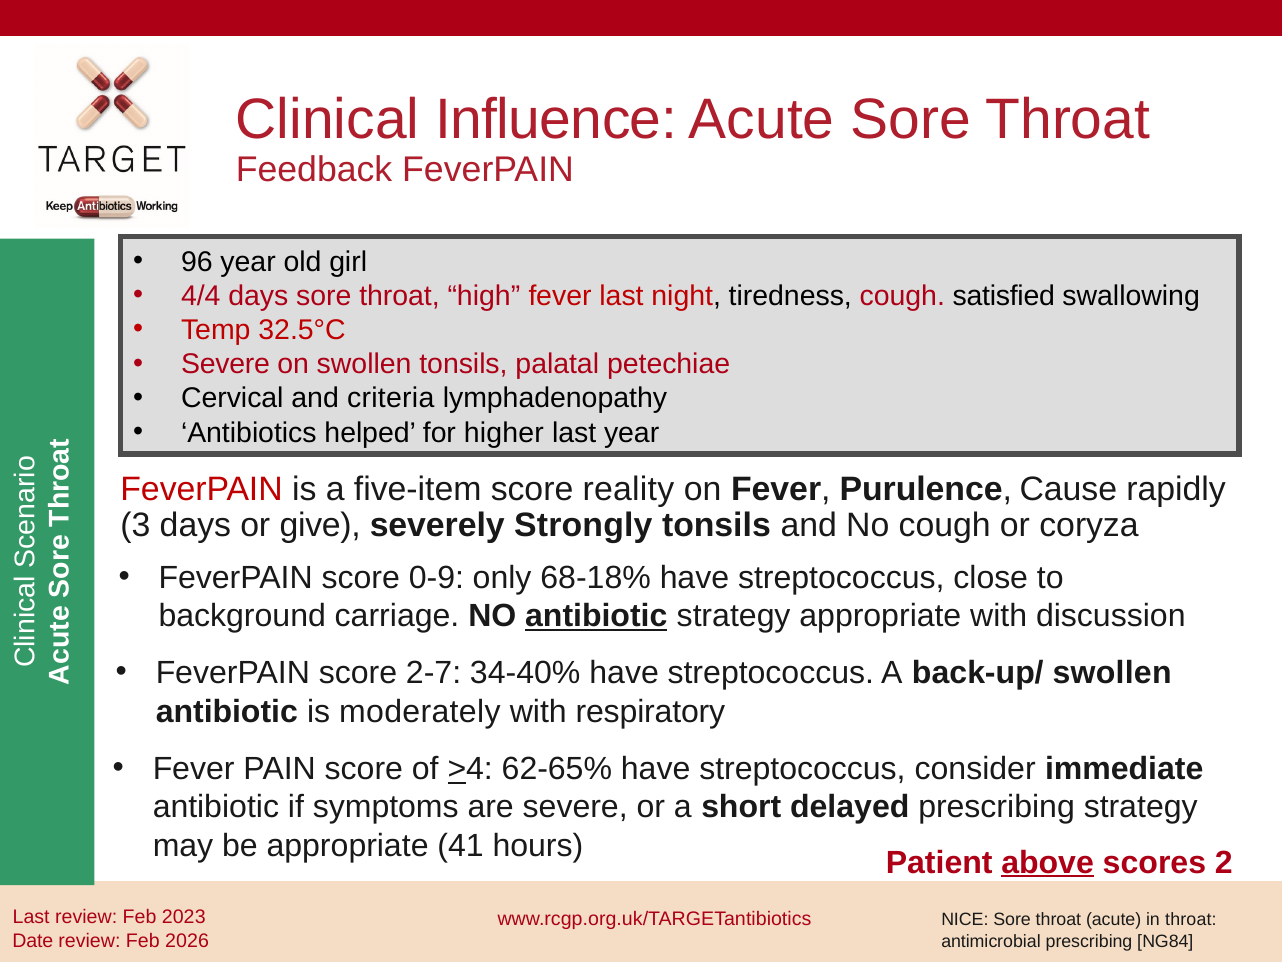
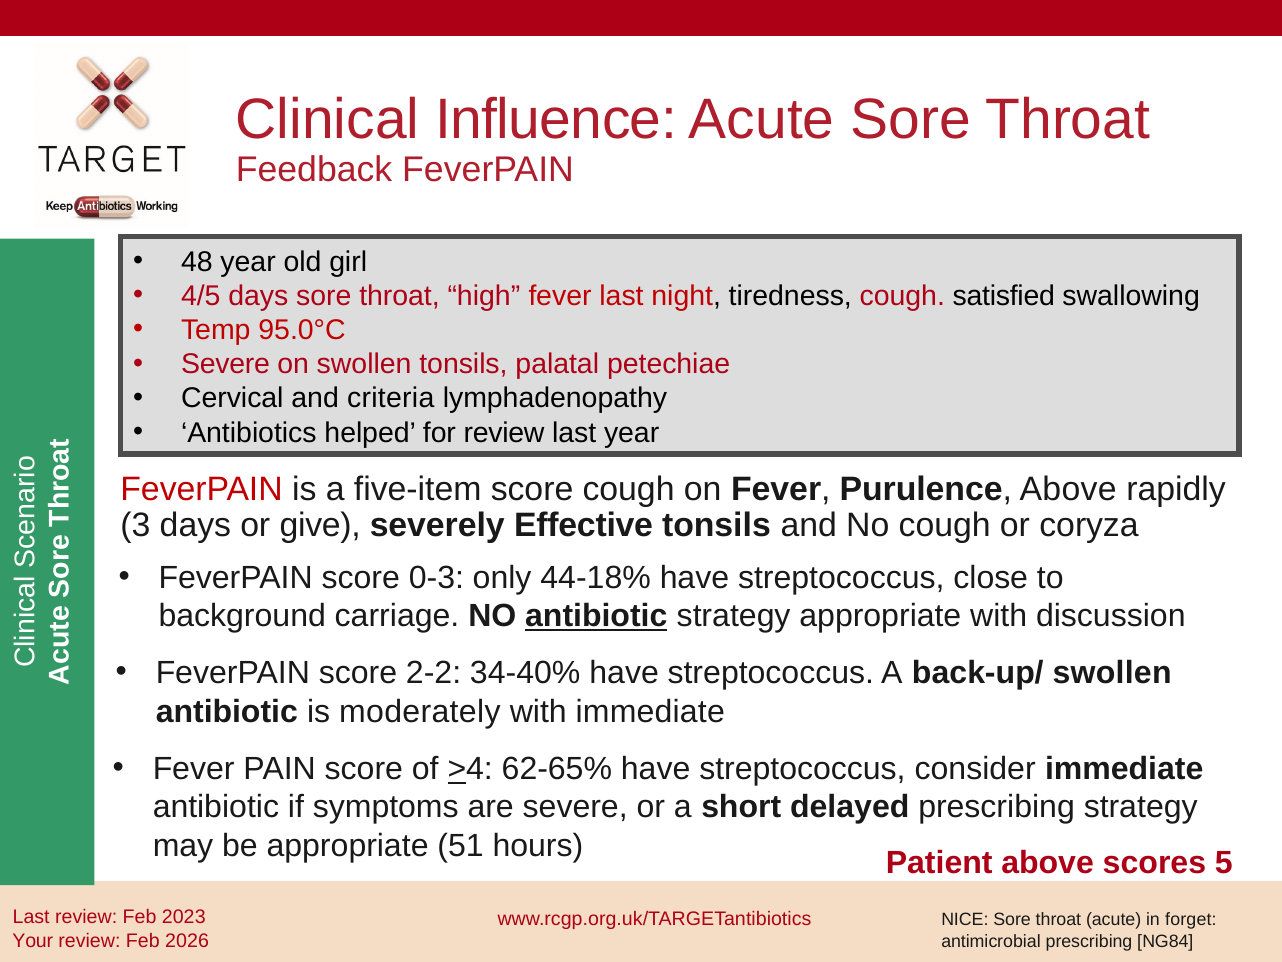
96: 96 -> 48
4/4: 4/4 -> 4/5
32.5°C: 32.5°C -> 95.0°C
for higher: higher -> review
score reality: reality -> cough
Purulence Cause: Cause -> Above
Strongly: Strongly -> Effective
0-9: 0-9 -> 0-3
68-18%: 68-18% -> 44-18%
2-7: 2-7 -> 2-2
with respiratory: respiratory -> immediate
41: 41 -> 51
above at (1048, 862) underline: present -> none
2: 2 -> 5
in throat: throat -> forget
Date: Date -> Your
